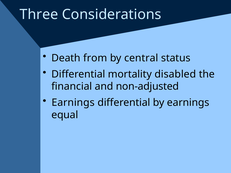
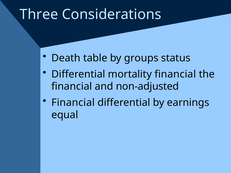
from: from -> table
central: central -> groups
mortality disabled: disabled -> financial
Earnings at (73, 103): Earnings -> Financial
